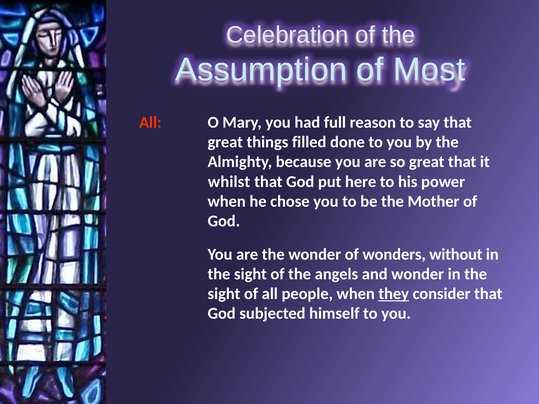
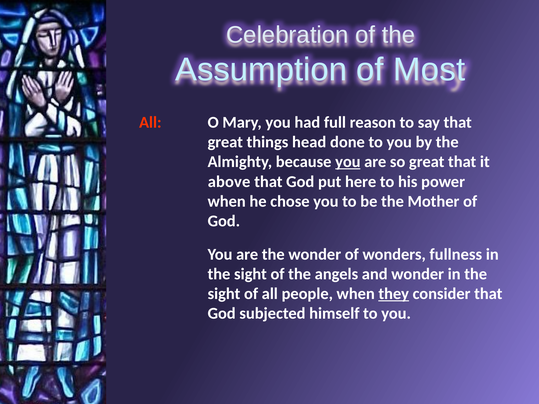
filled: filled -> head
you at (348, 162) underline: none -> present
whilst: whilst -> above
without: without -> fullness
